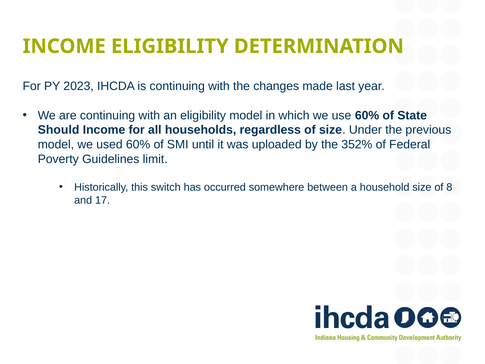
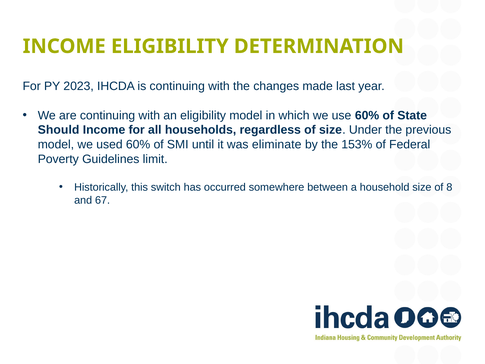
uploaded: uploaded -> eliminate
352%: 352% -> 153%
17: 17 -> 67
